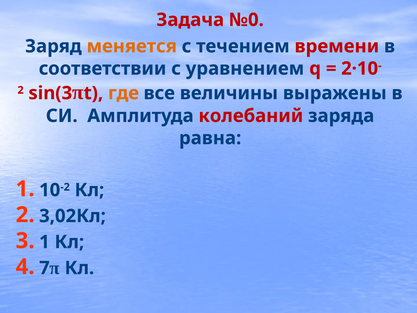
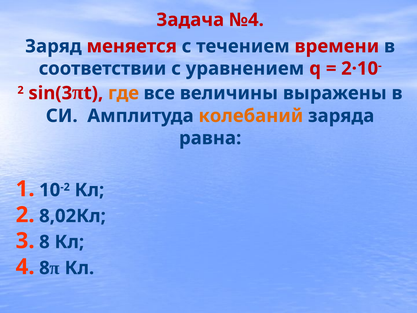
№0: №0 -> №4
меняется colour: orange -> red
колебаний colour: red -> orange
3,02Кл: 3,02Кл -> 8,02Кл
3 1: 1 -> 8
7 at (44, 268): 7 -> 8
